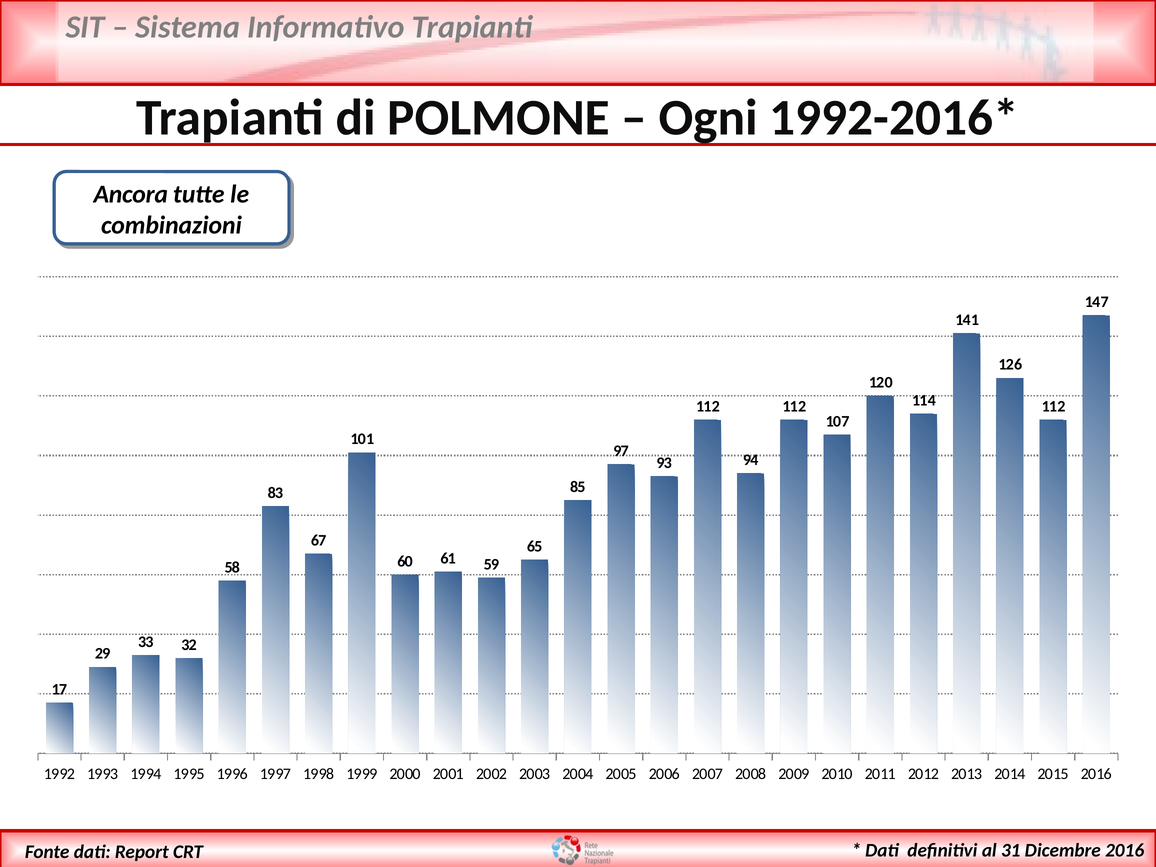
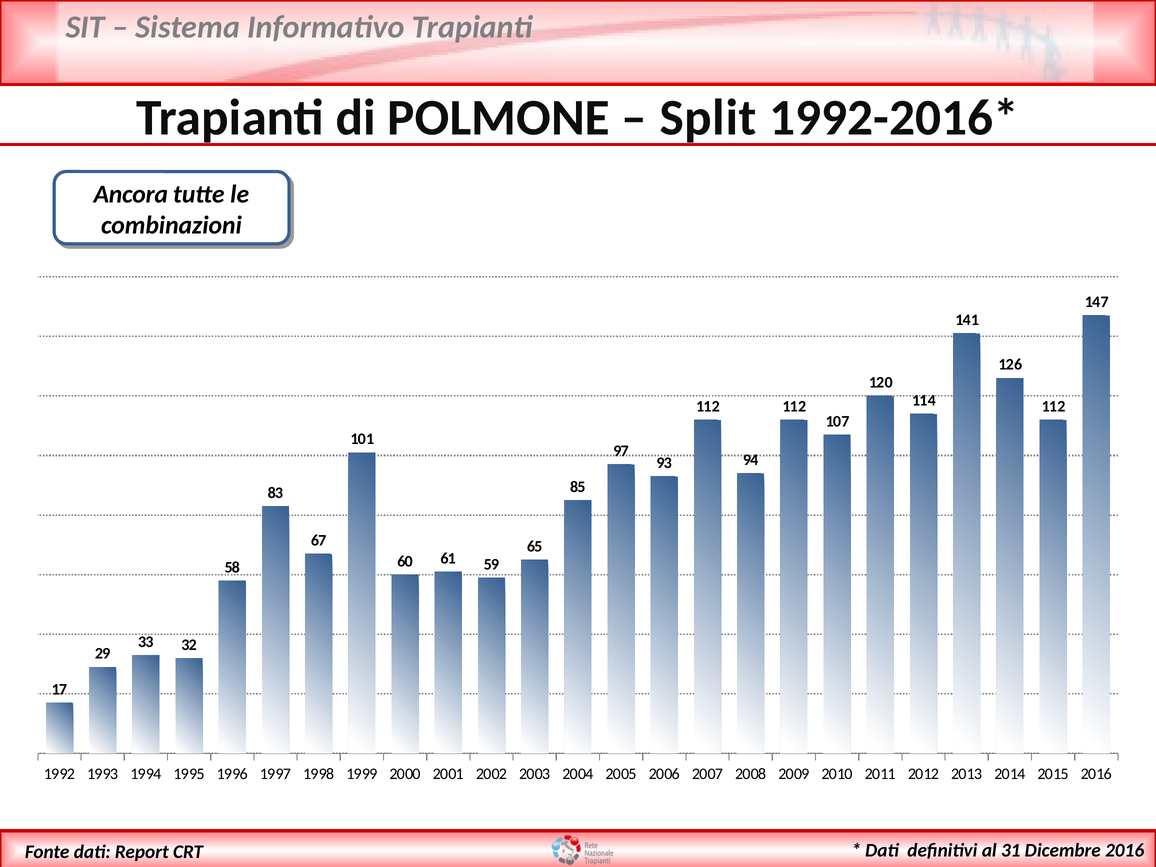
Ogni: Ogni -> Split
